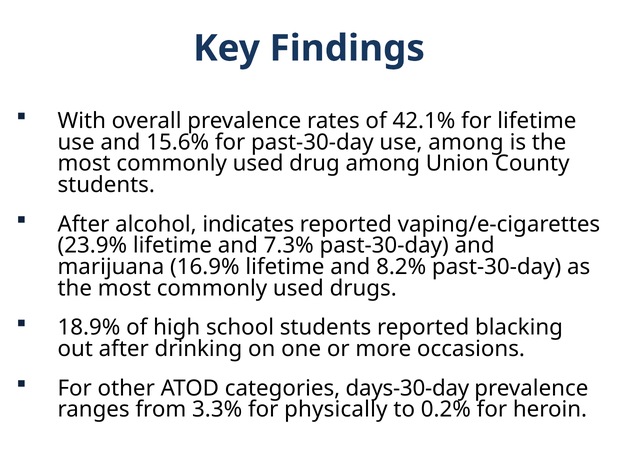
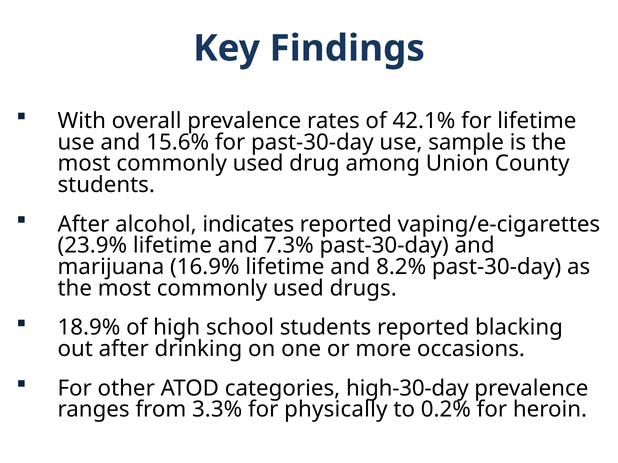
use among: among -> sample
days-30-day: days-30-day -> high-30-day
